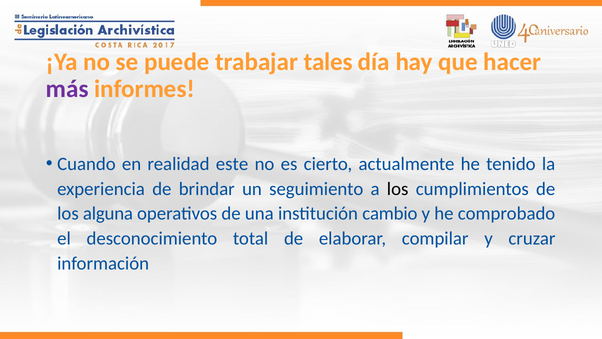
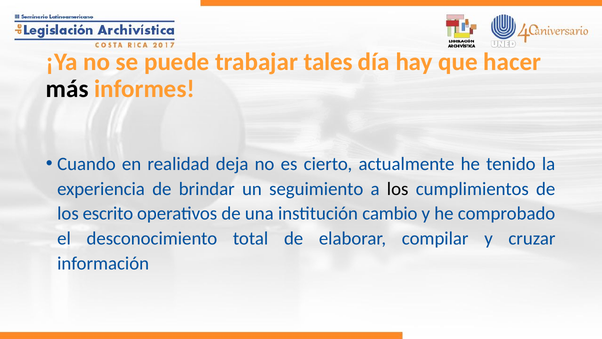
más colour: purple -> black
este: este -> deja
alguna: alguna -> escrito
